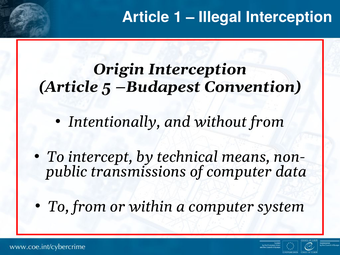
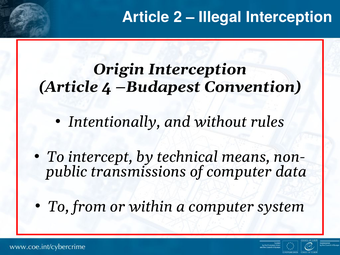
1: 1 -> 2
5: 5 -> 4
without from: from -> rules
